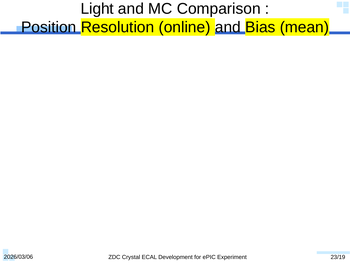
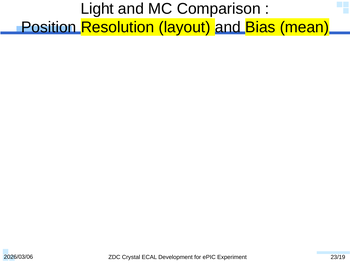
online: online -> layout
